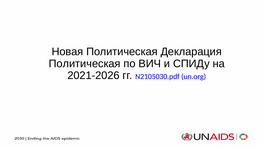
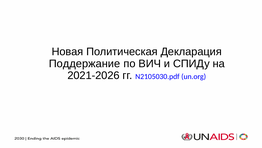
Политическая at (85, 63): Политическая -> Поддержание
